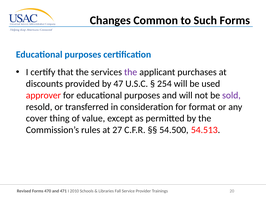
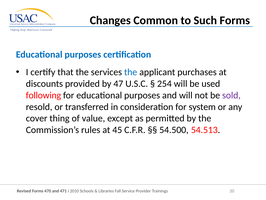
the at (131, 72) colour: purple -> blue
approver: approver -> following
format: format -> system
27: 27 -> 45
